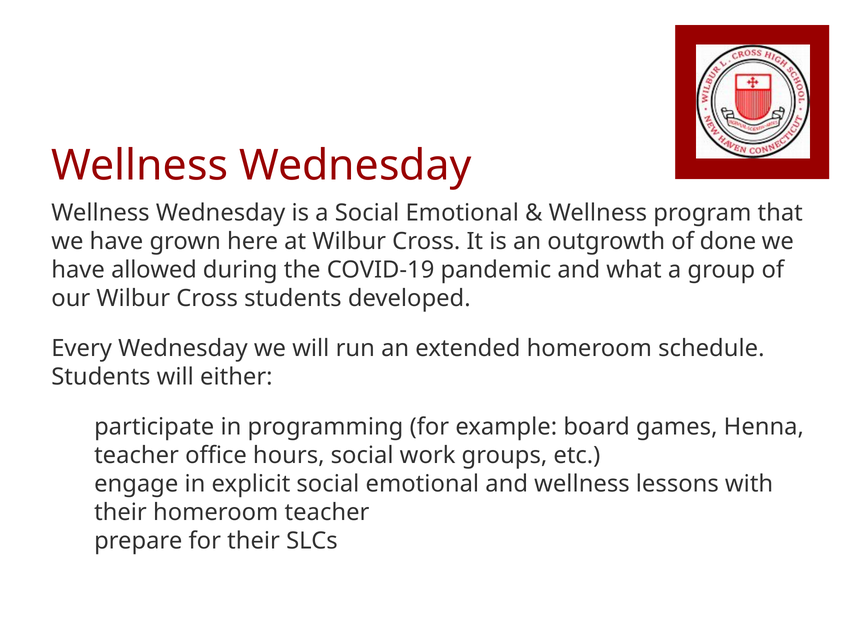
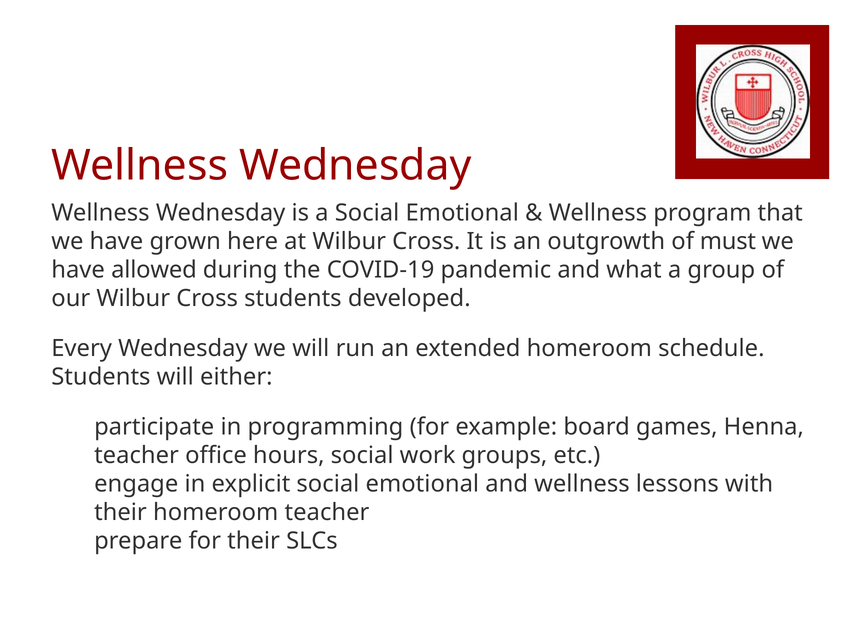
done: done -> must
